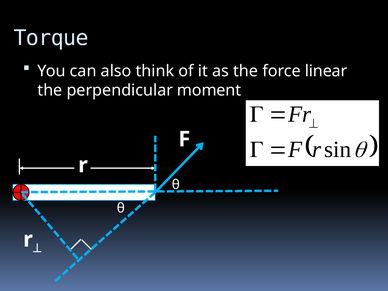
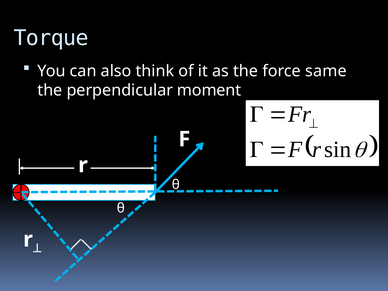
linear: linear -> same
